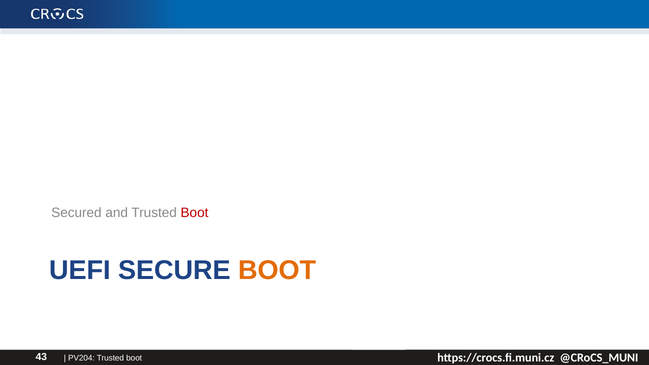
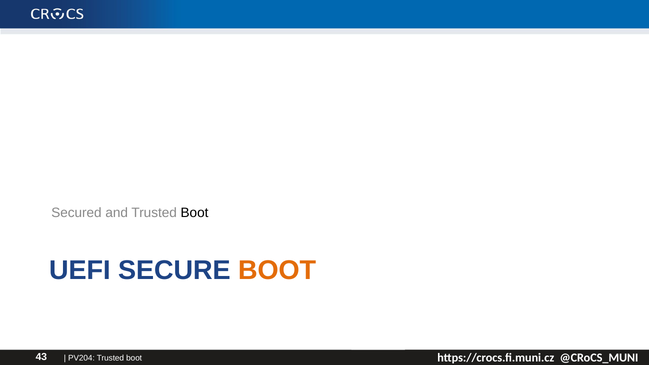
Boot at (195, 213) colour: red -> black
